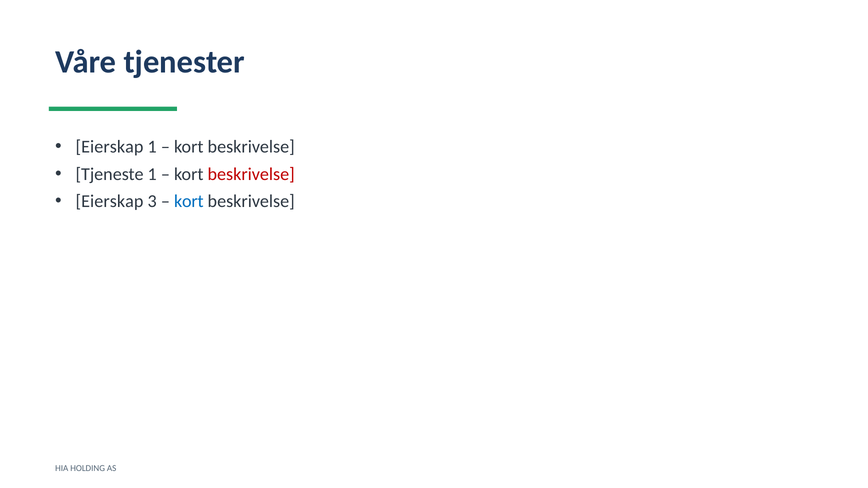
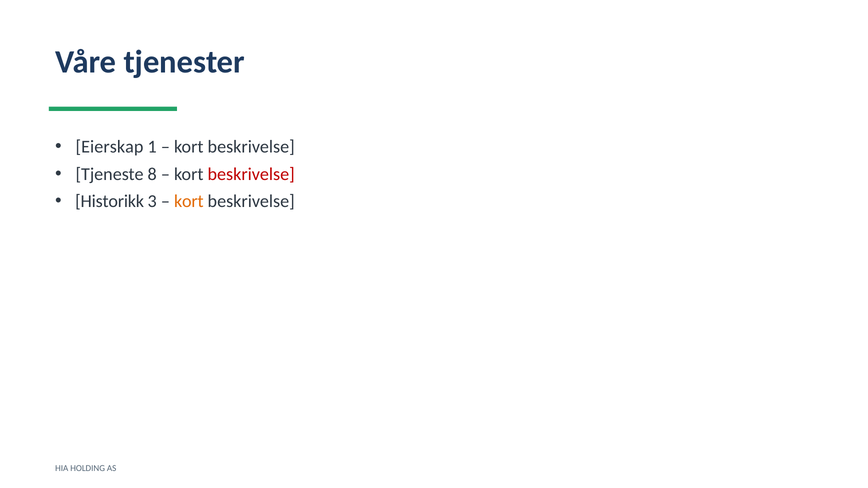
Tjeneste 1: 1 -> 8
Eierskap at (110, 201): Eierskap -> Historikk
kort at (189, 201) colour: blue -> orange
